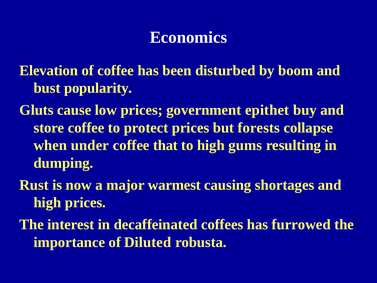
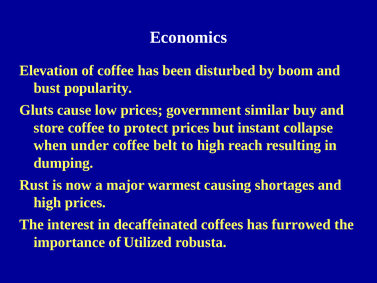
epithet: epithet -> similar
forests: forests -> instant
that: that -> belt
gums: gums -> reach
Diluted: Diluted -> Utilized
